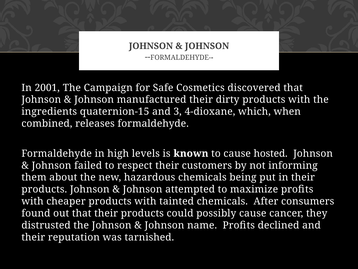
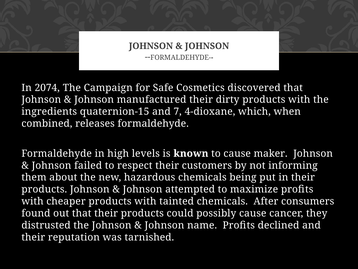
2001: 2001 -> 2074
3: 3 -> 7
hosted: hosted -> maker
